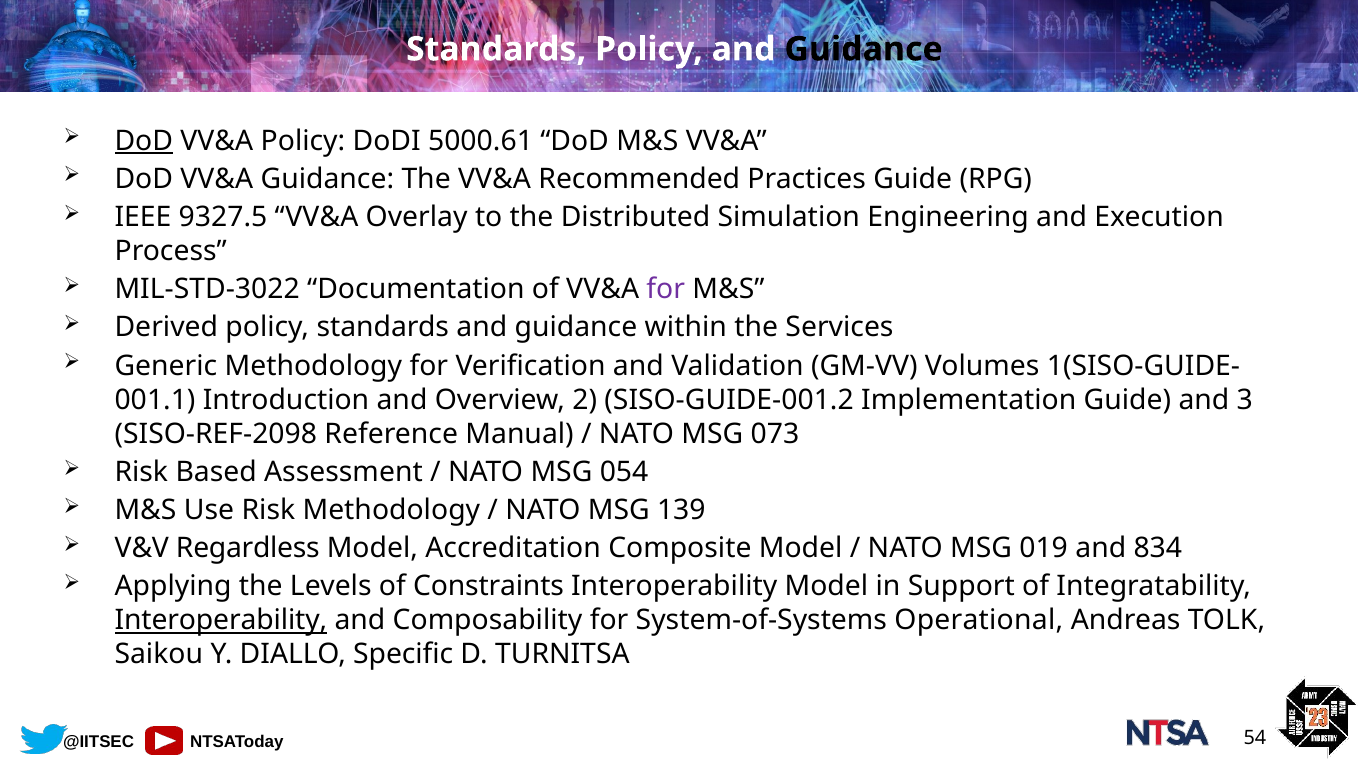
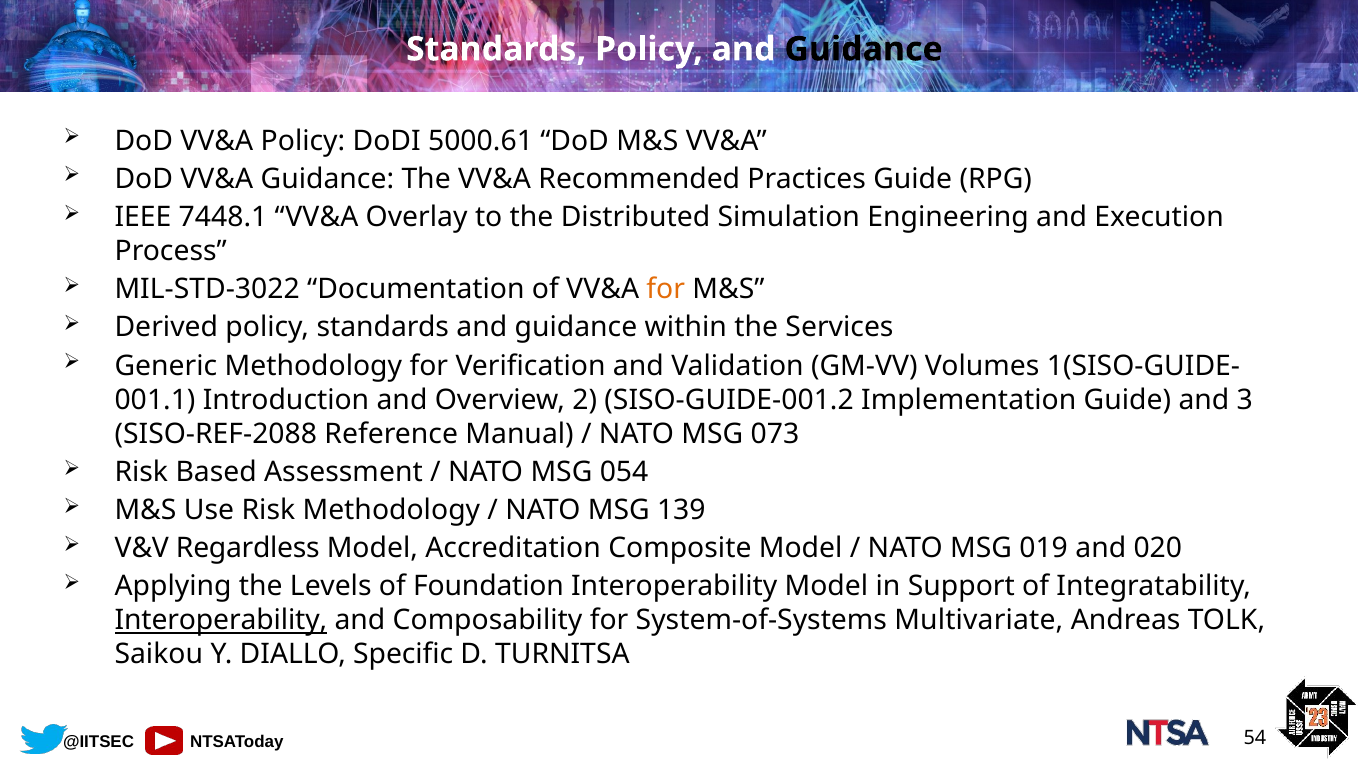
DoD at (144, 141) underline: present -> none
9327.5: 9327.5 -> 7448.1
for at (666, 289) colour: purple -> orange
SISO-REF-2098: SISO-REF-2098 -> SISO-REF-2088
834: 834 -> 020
Constraints: Constraints -> Foundation
Operational: Operational -> Multivariate
